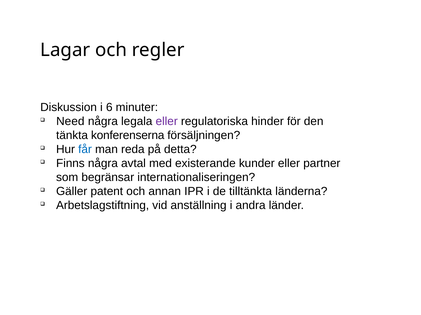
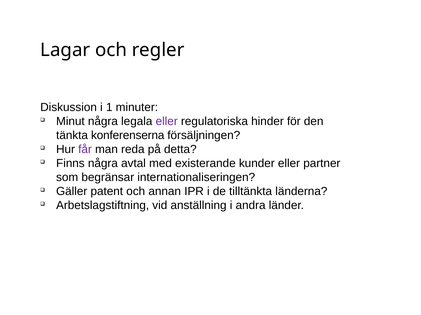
6: 6 -> 1
Need: Need -> Minut
får colour: blue -> purple
